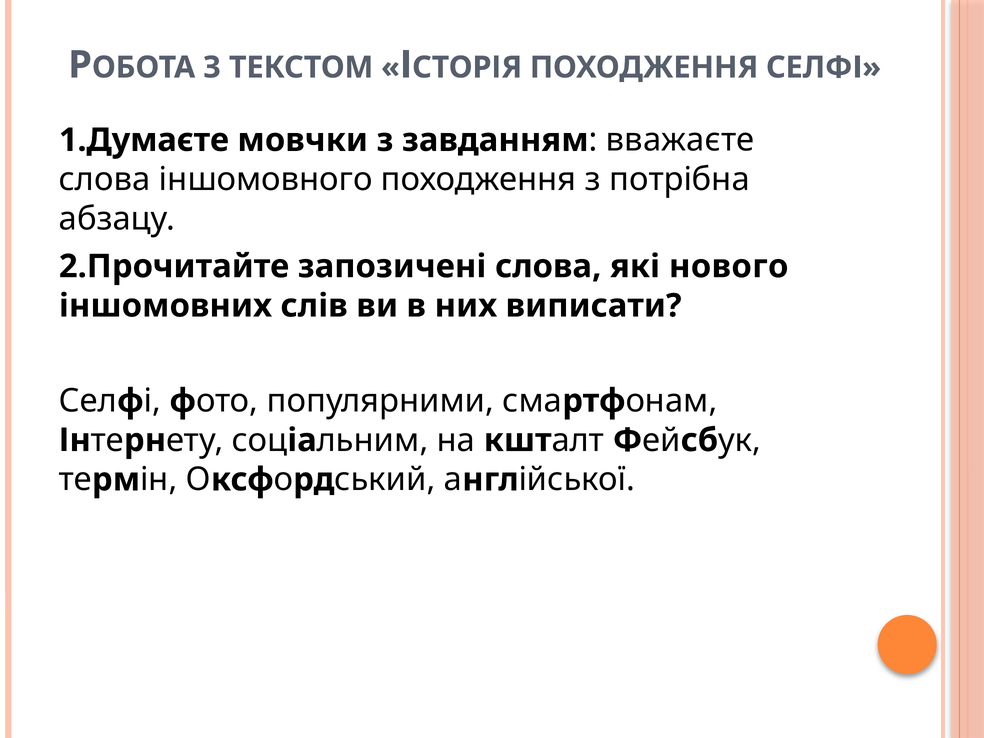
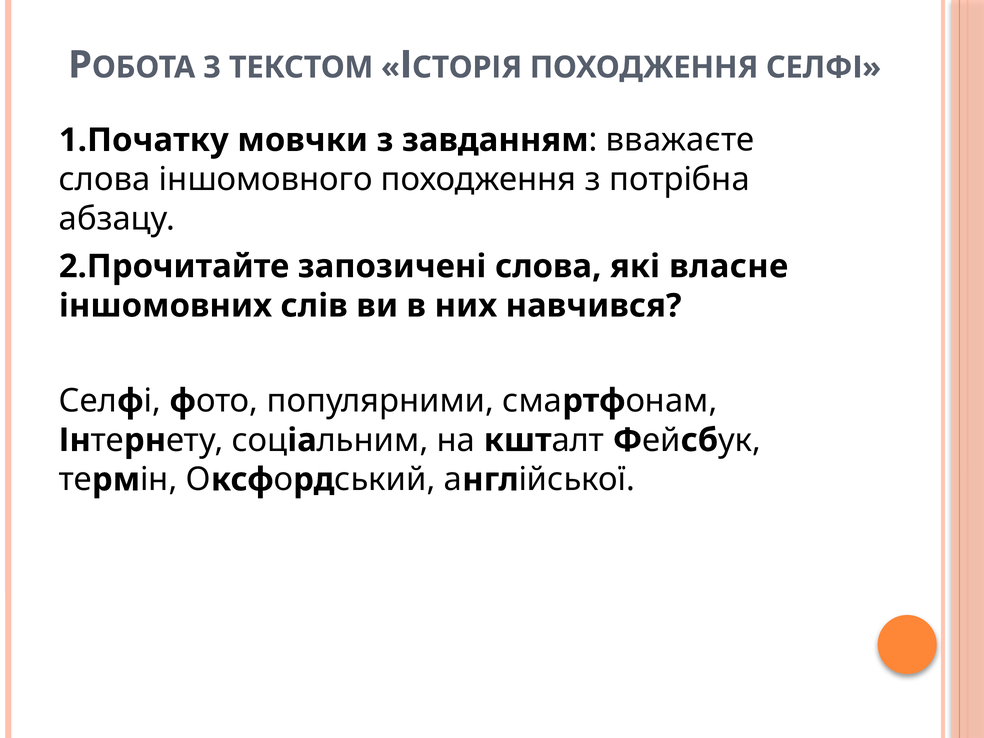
1.Думаєте: 1.Думаєте -> 1.Початку
нового: нового -> власне
виписати: виписати -> навчився
